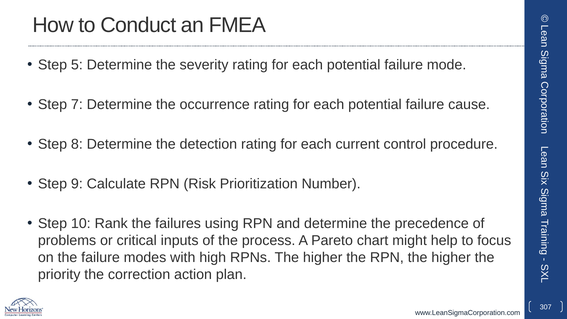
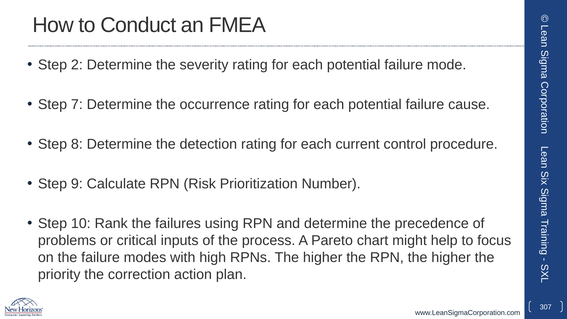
5: 5 -> 2
